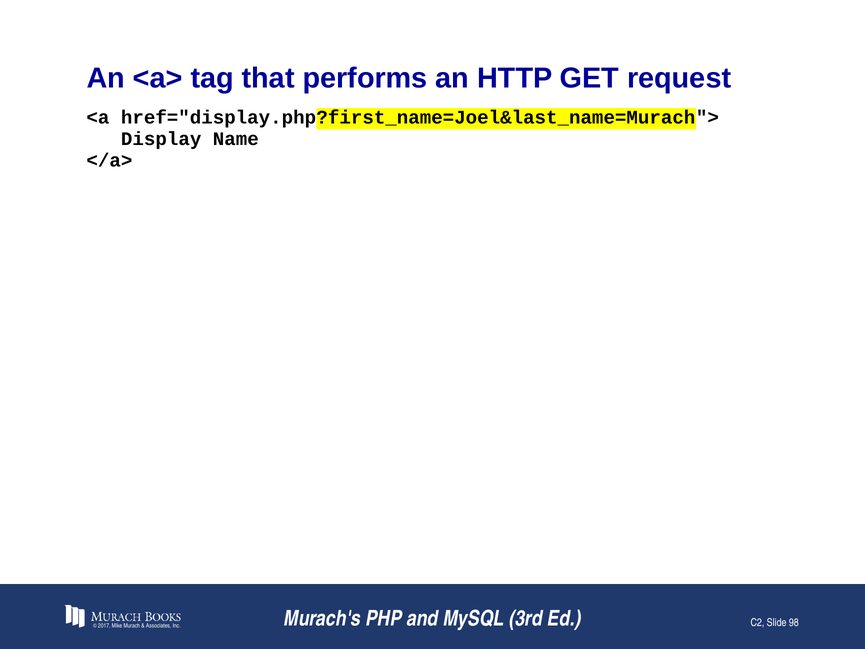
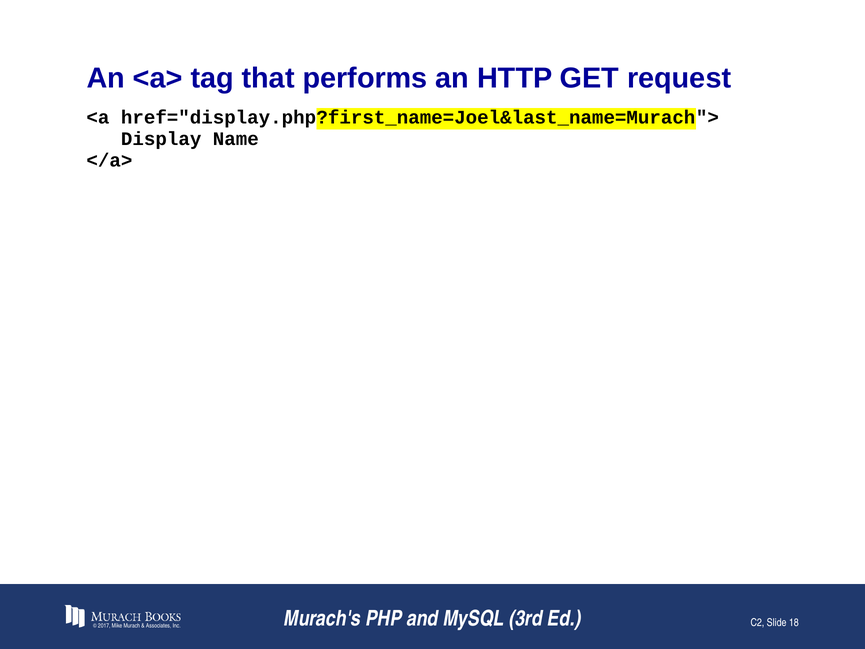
98: 98 -> 18
